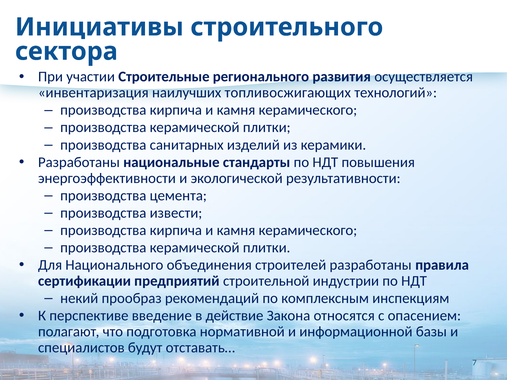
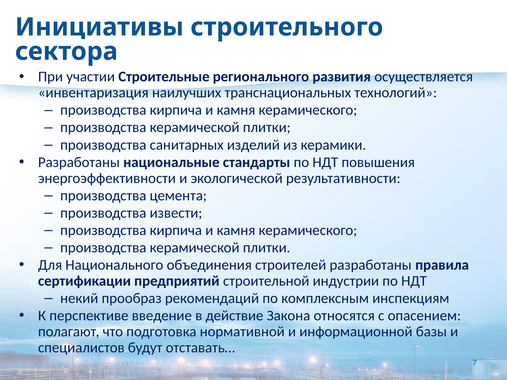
топливосжигающих: топливосжигающих -> транснациональных
